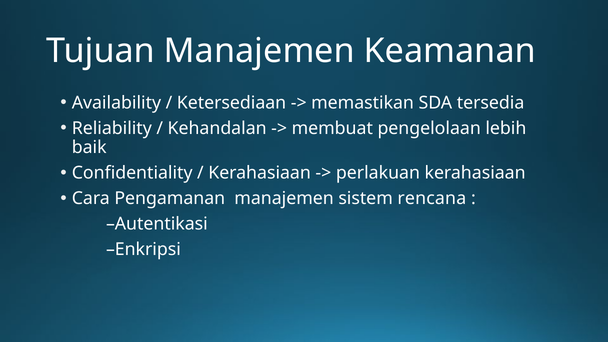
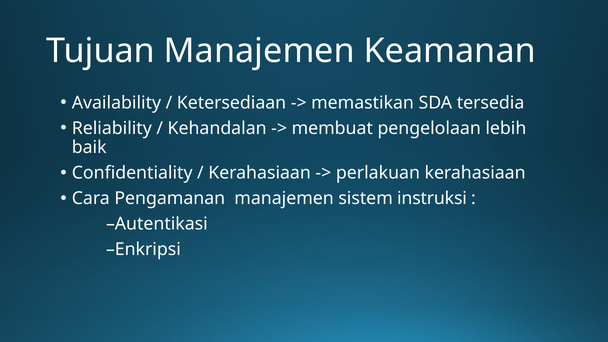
rencana: rencana -> instruksi
